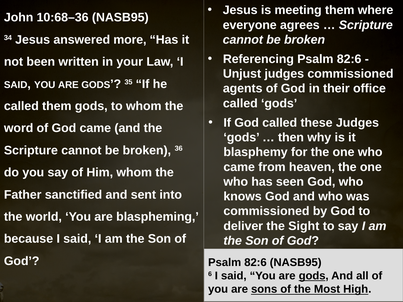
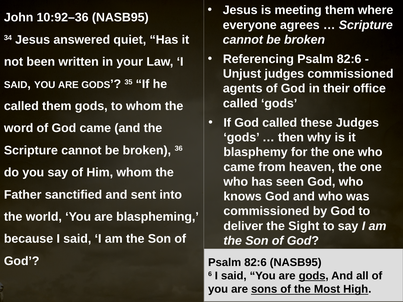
10:68–36: 10:68–36 -> 10:92–36
more: more -> quiet
